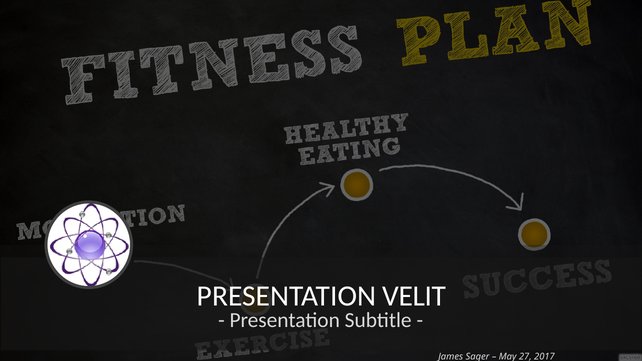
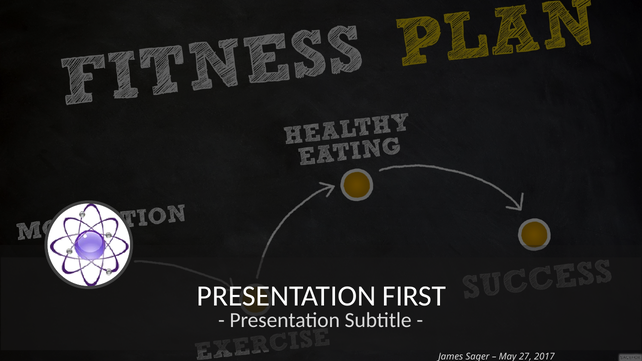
VELIT: VELIT -> FIRST
